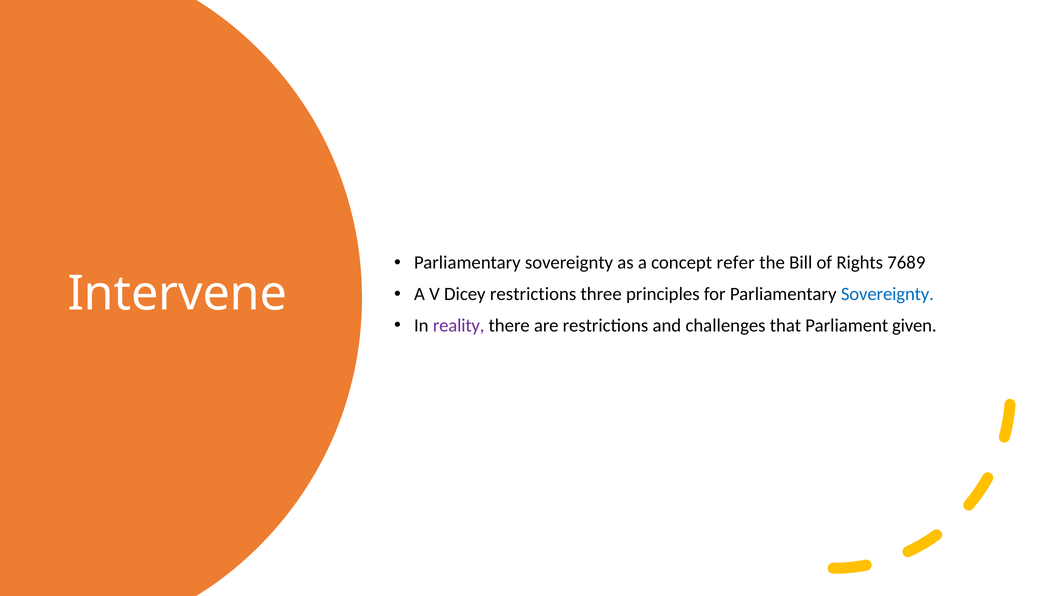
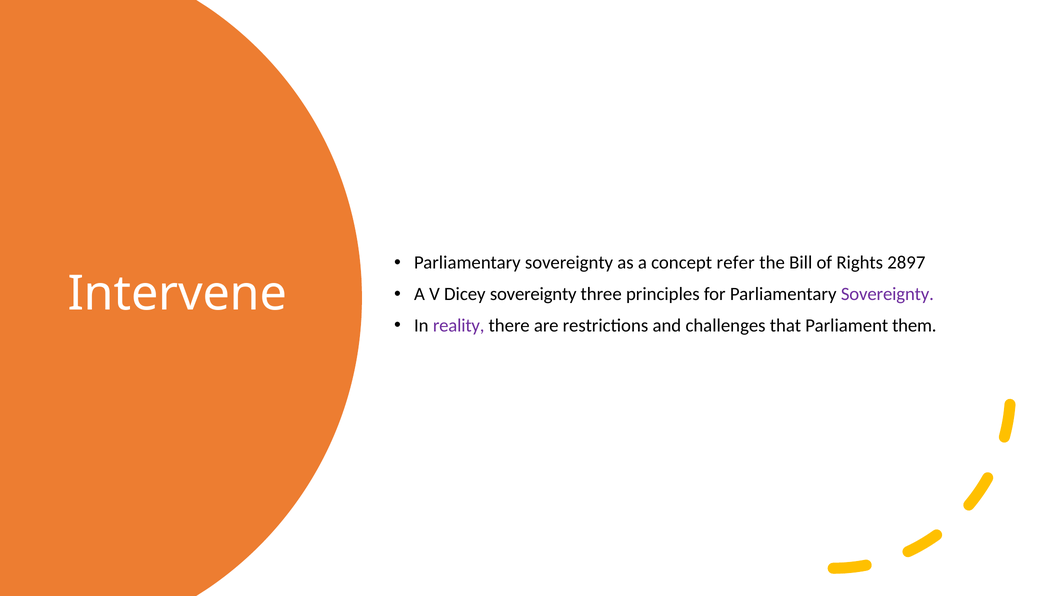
7689: 7689 -> 2897
Dicey restrictions: restrictions -> sovereignty
Sovereignty at (887, 294) colour: blue -> purple
given: given -> them
